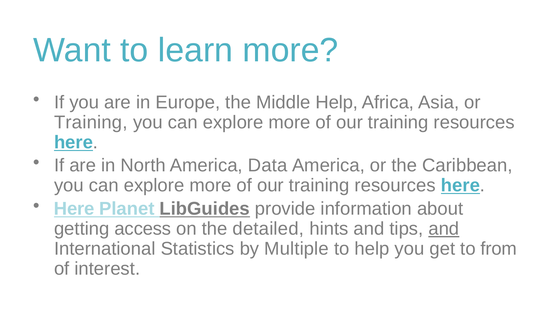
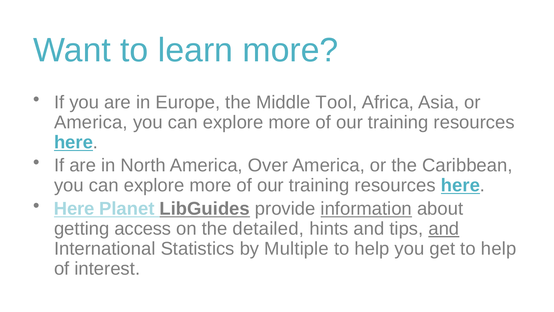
Middle Help: Help -> Tool
Training at (91, 122): Training -> America
Data: Data -> Over
information underline: none -> present
get to from: from -> help
